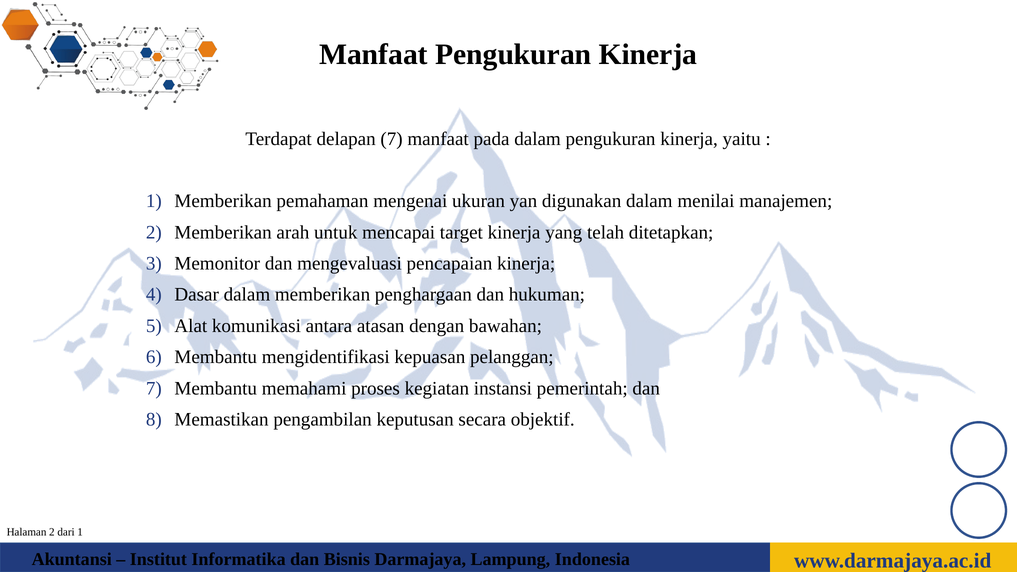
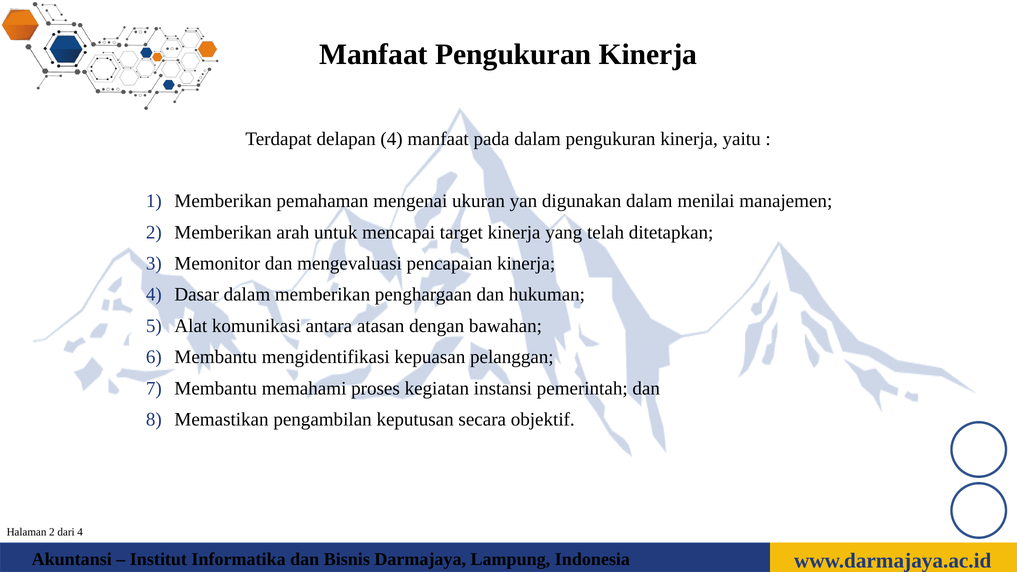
delapan 7: 7 -> 4
dari 1: 1 -> 4
